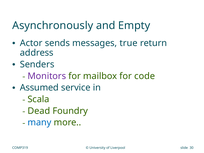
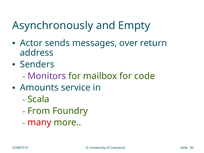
true: true -> over
Assumed: Assumed -> Amounts
Dead: Dead -> From
many colour: blue -> red
